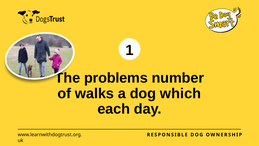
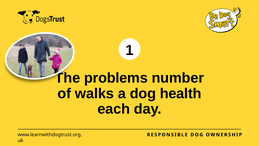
which: which -> health
